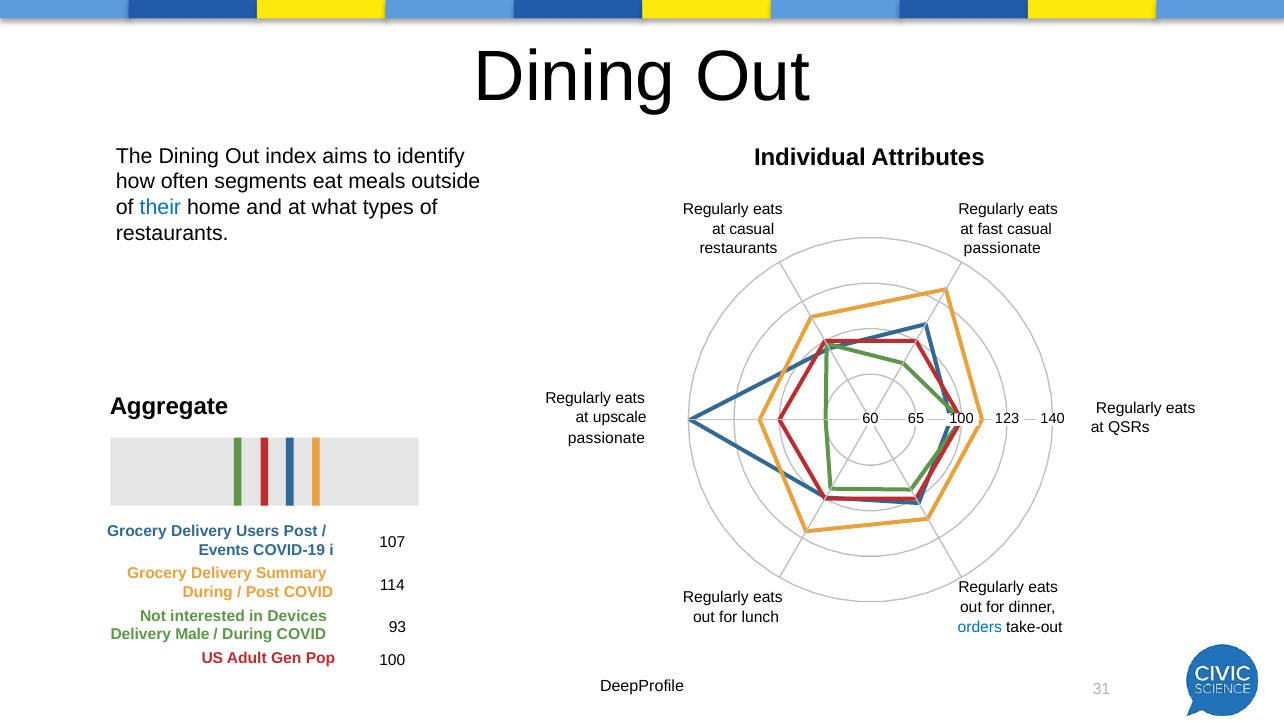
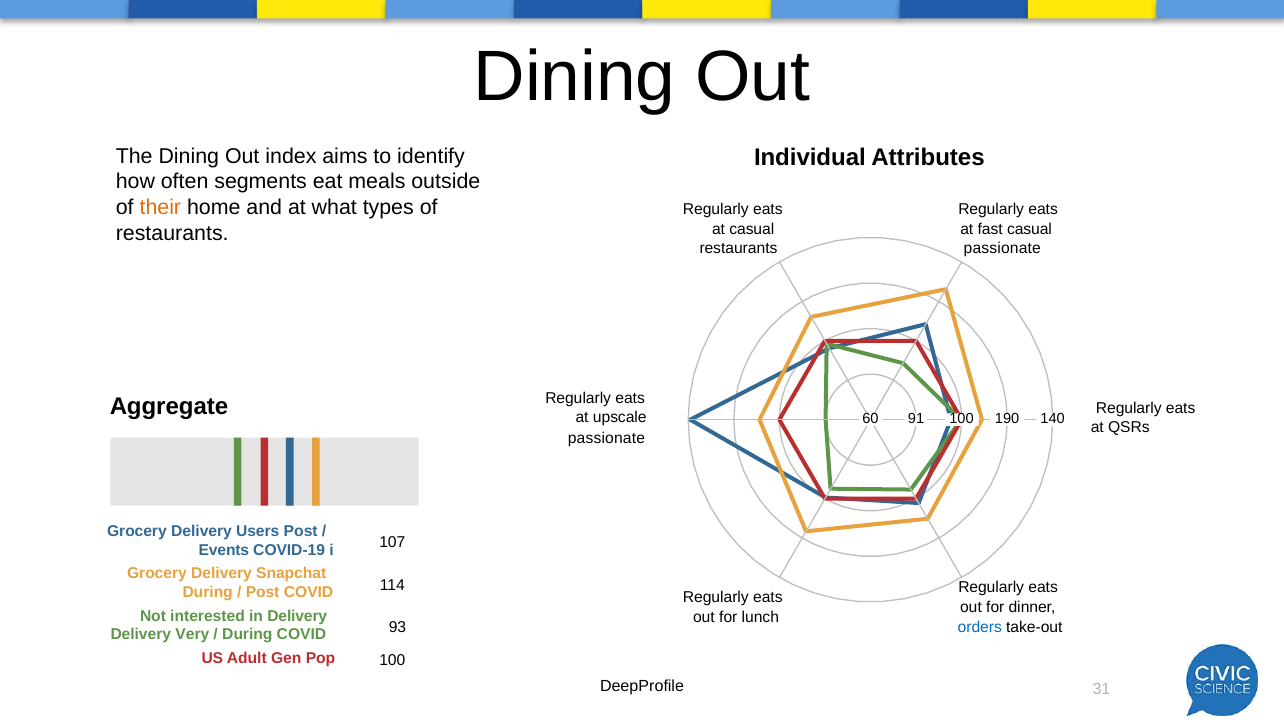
their colour: blue -> orange
65: 65 -> 91
123: 123 -> 190
Summary: Summary -> Snapchat
in Devices: Devices -> Delivery
Male: Male -> Very
